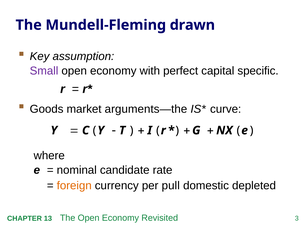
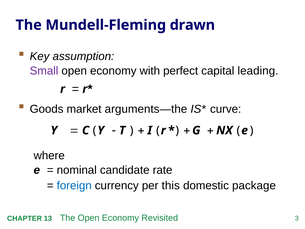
specific: specific -> leading
foreign colour: orange -> blue
pull: pull -> this
depleted: depleted -> package
